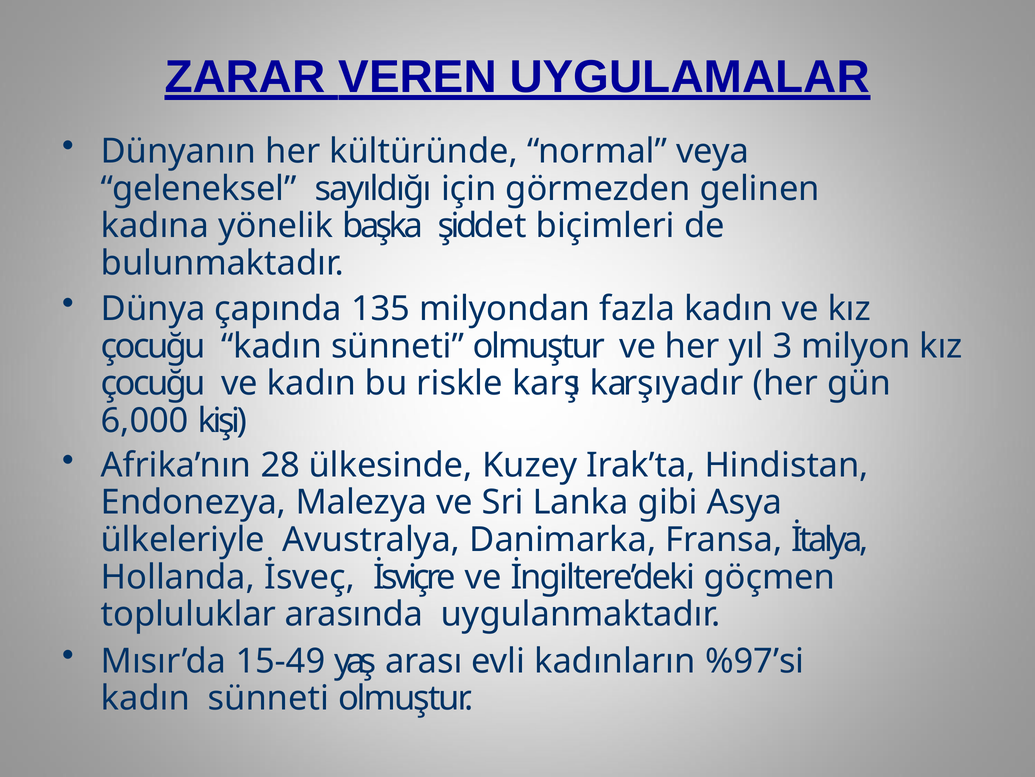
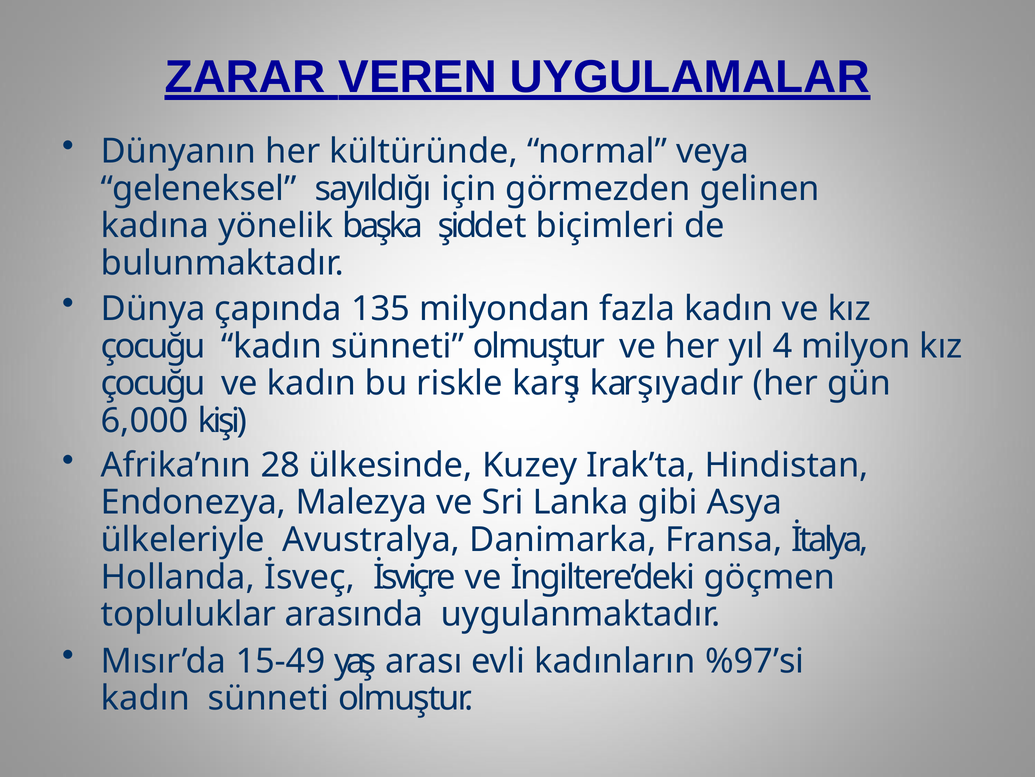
3: 3 -> 4
